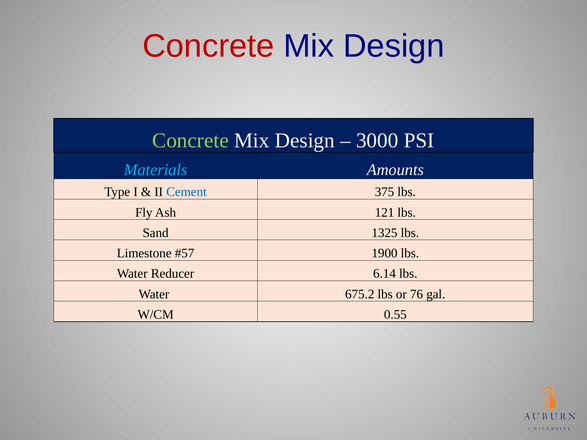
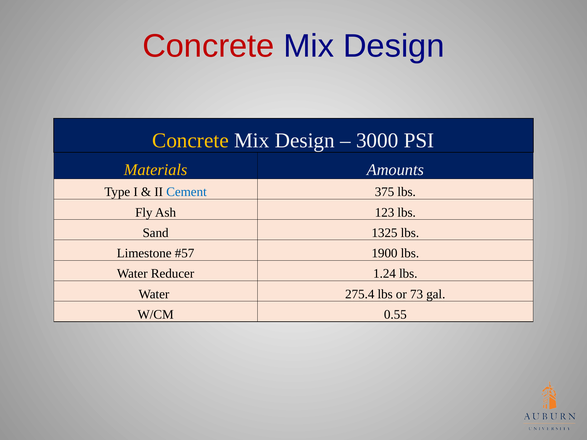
Concrete at (191, 141) colour: light green -> yellow
Materials colour: light blue -> yellow
121: 121 -> 123
6.14: 6.14 -> 1.24
675.2: 675.2 -> 275.4
76: 76 -> 73
